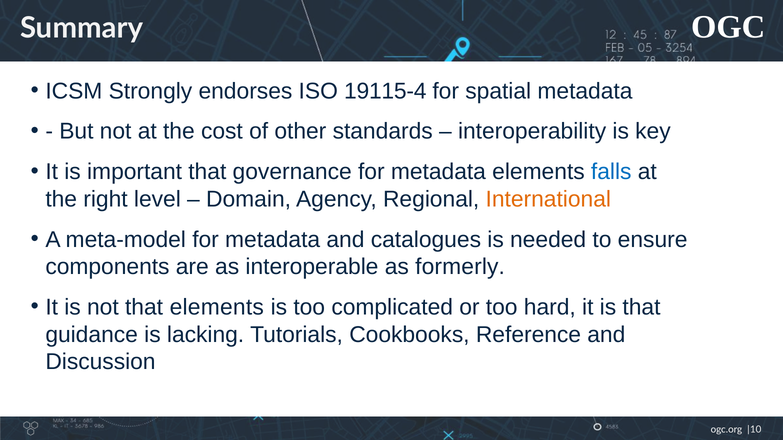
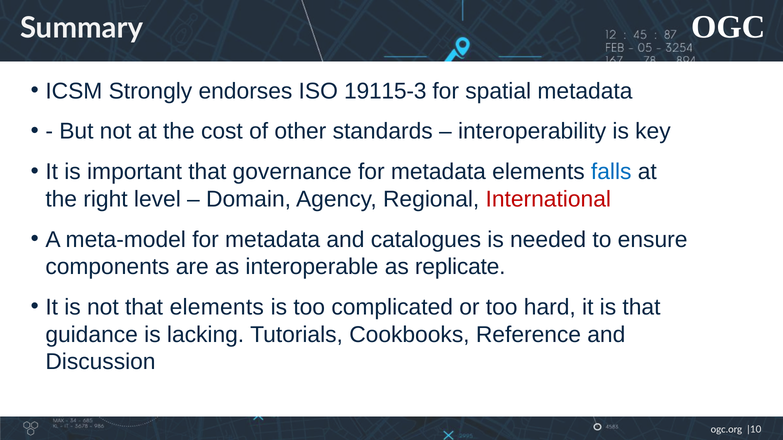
19115-4: 19115-4 -> 19115-3
International colour: orange -> red
formerly: formerly -> replicate
